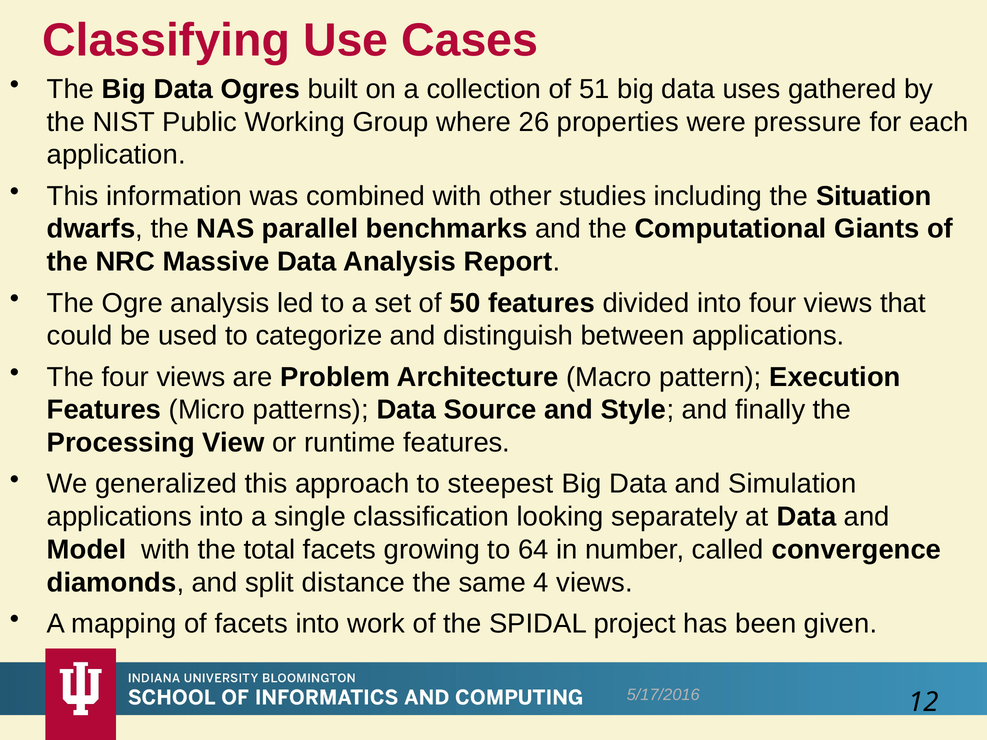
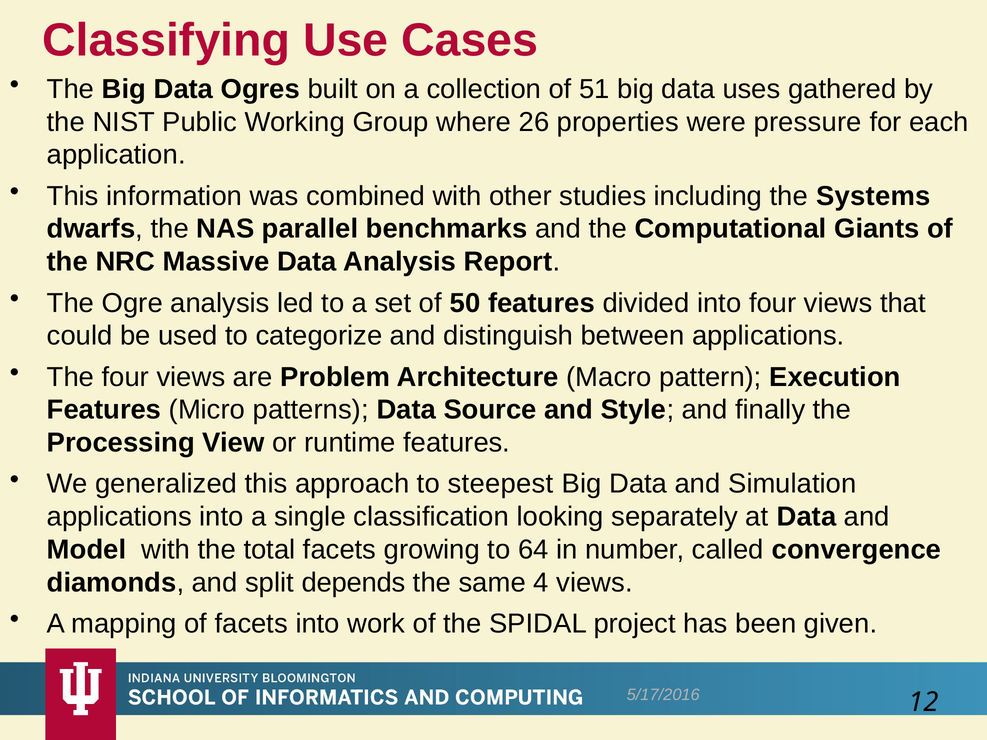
Situation: Situation -> Systems
distance: distance -> depends
